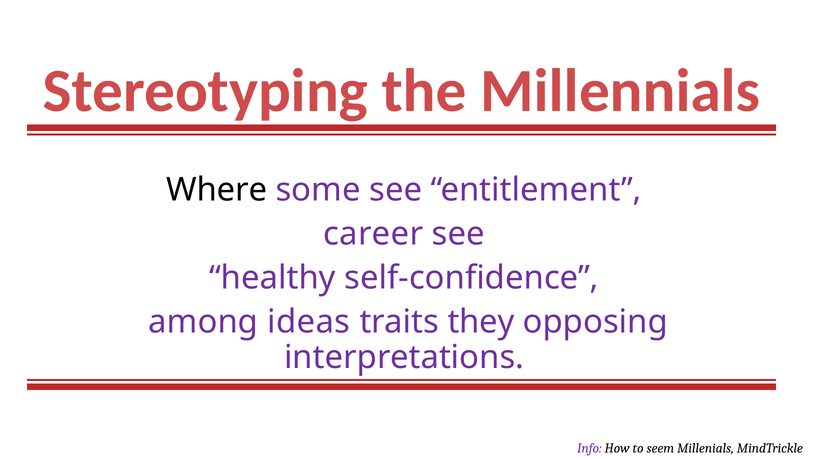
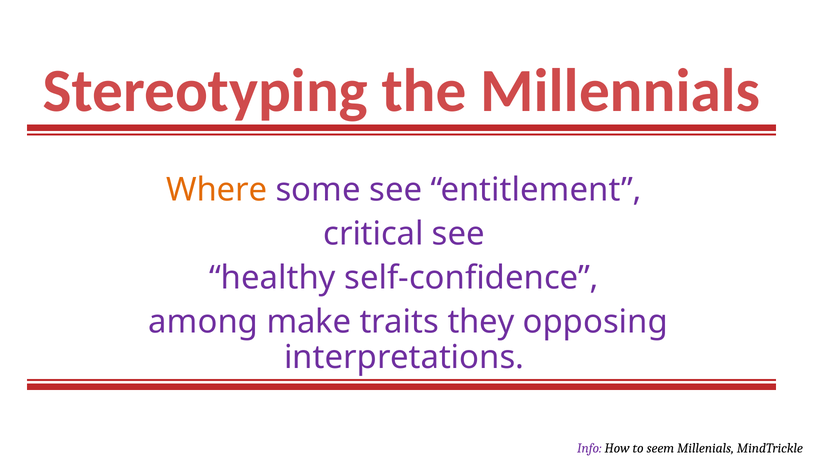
Where colour: black -> orange
career: career -> critical
ideas: ideas -> make
